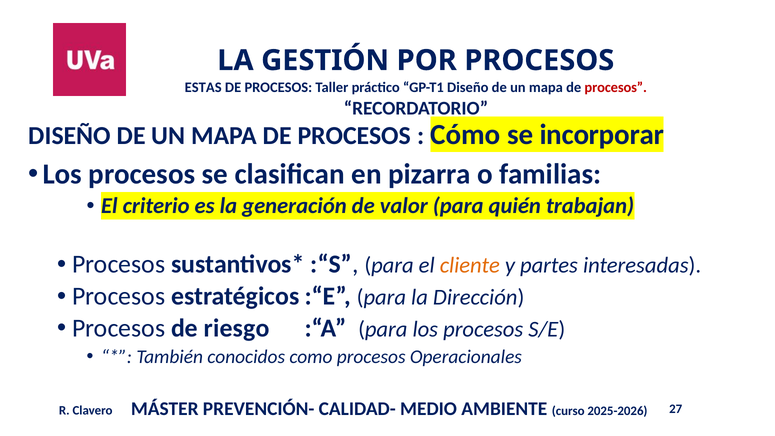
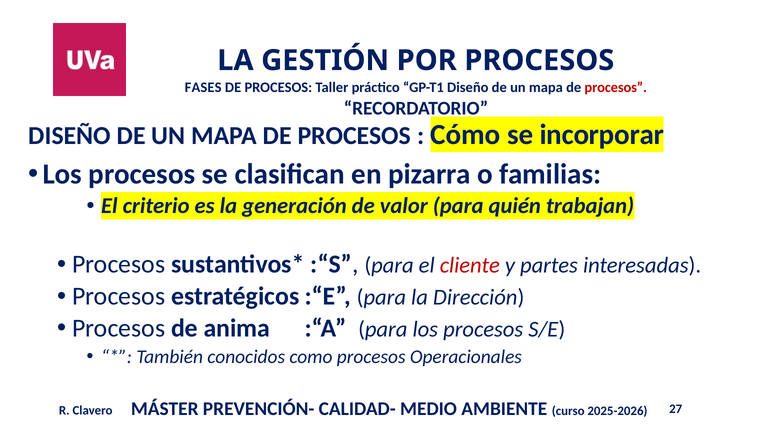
ESTAS: ESTAS -> FASES
cliente colour: orange -> red
riesgo: riesgo -> anima
